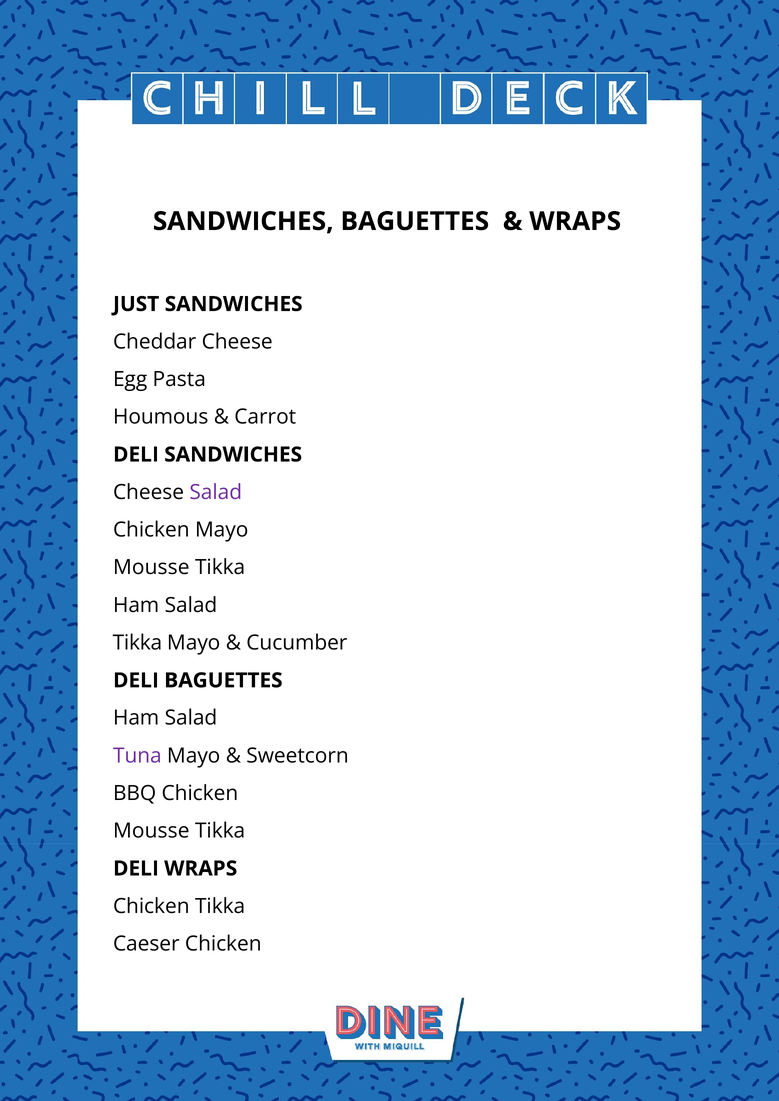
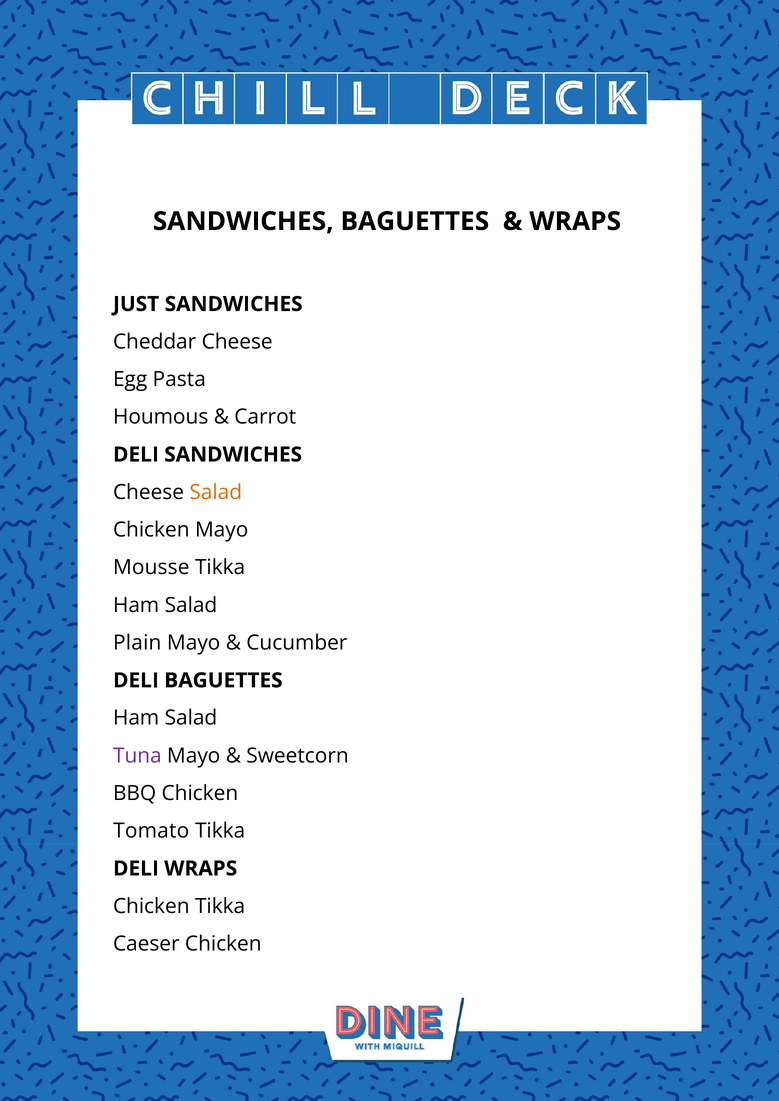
Salad at (216, 493) colour: purple -> orange
Tikka at (137, 643): Tikka -> Plain
Mousse at (151, 831): Mousse -> Tomato
